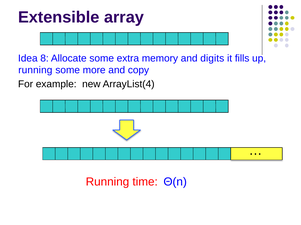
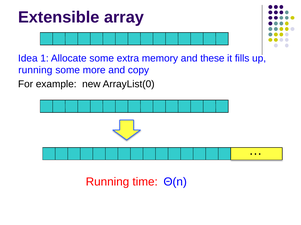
8: 8 -> 1
digits: digits -> these
ArrayList(4: ArrayList(4 -> ArrayList(0
